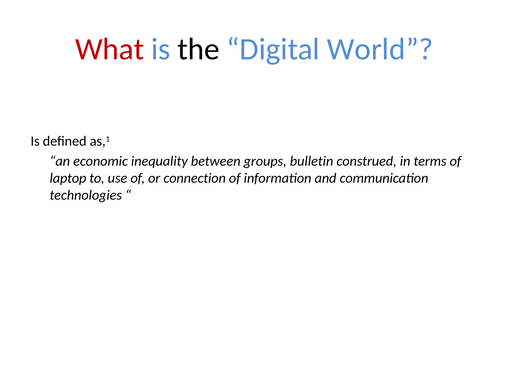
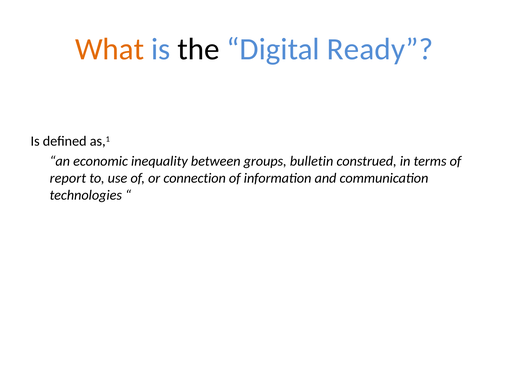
What colour: red -> orange
World: World -> Ready
laptop: laptop -> report
